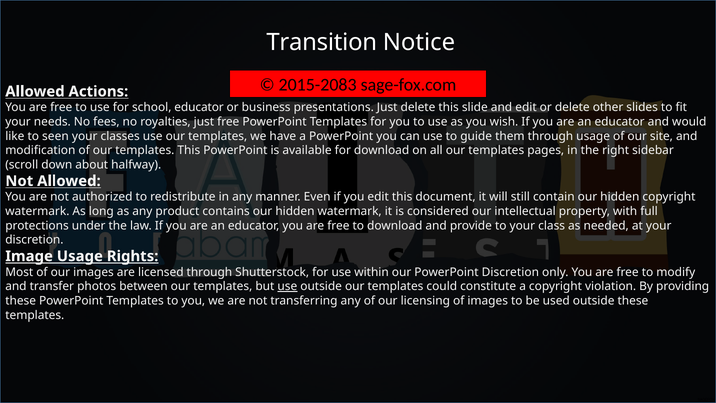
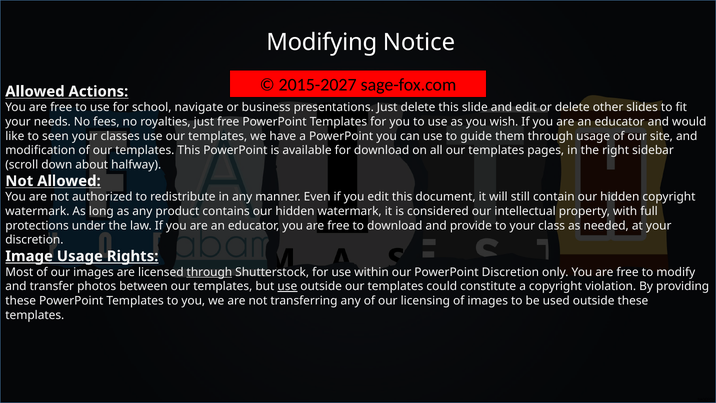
Transition: Transition -> Modifying
2015-2083: 2015-2083 -> 2015-2027
school educator: educator -> navigate
through at (209, 272) underline: none -> present
